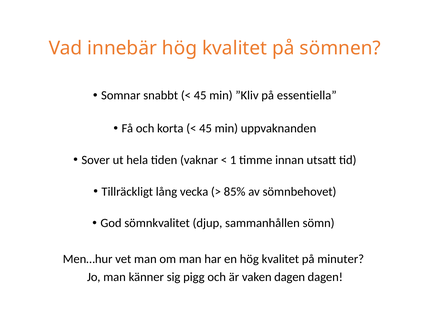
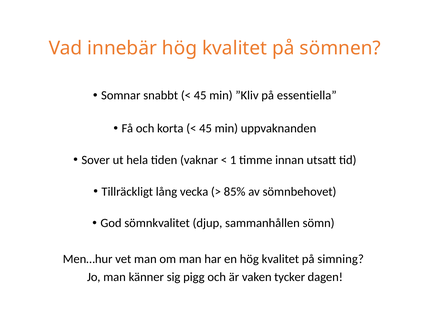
minuter: minuter -> simning
vaken dagen: dagen -> tycker
